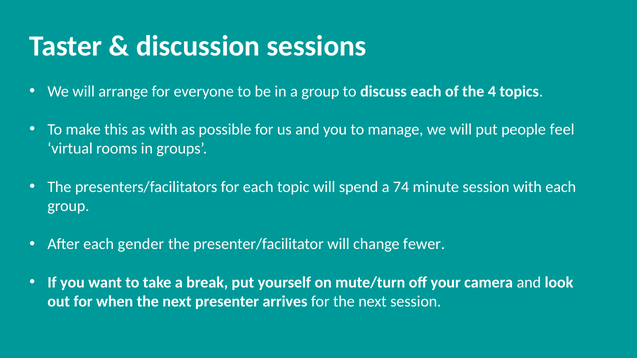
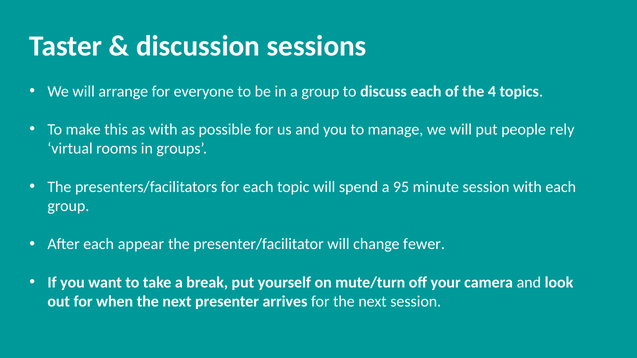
feel: feel -> rely
74: 74 -> 95
gender: gender -> appear
